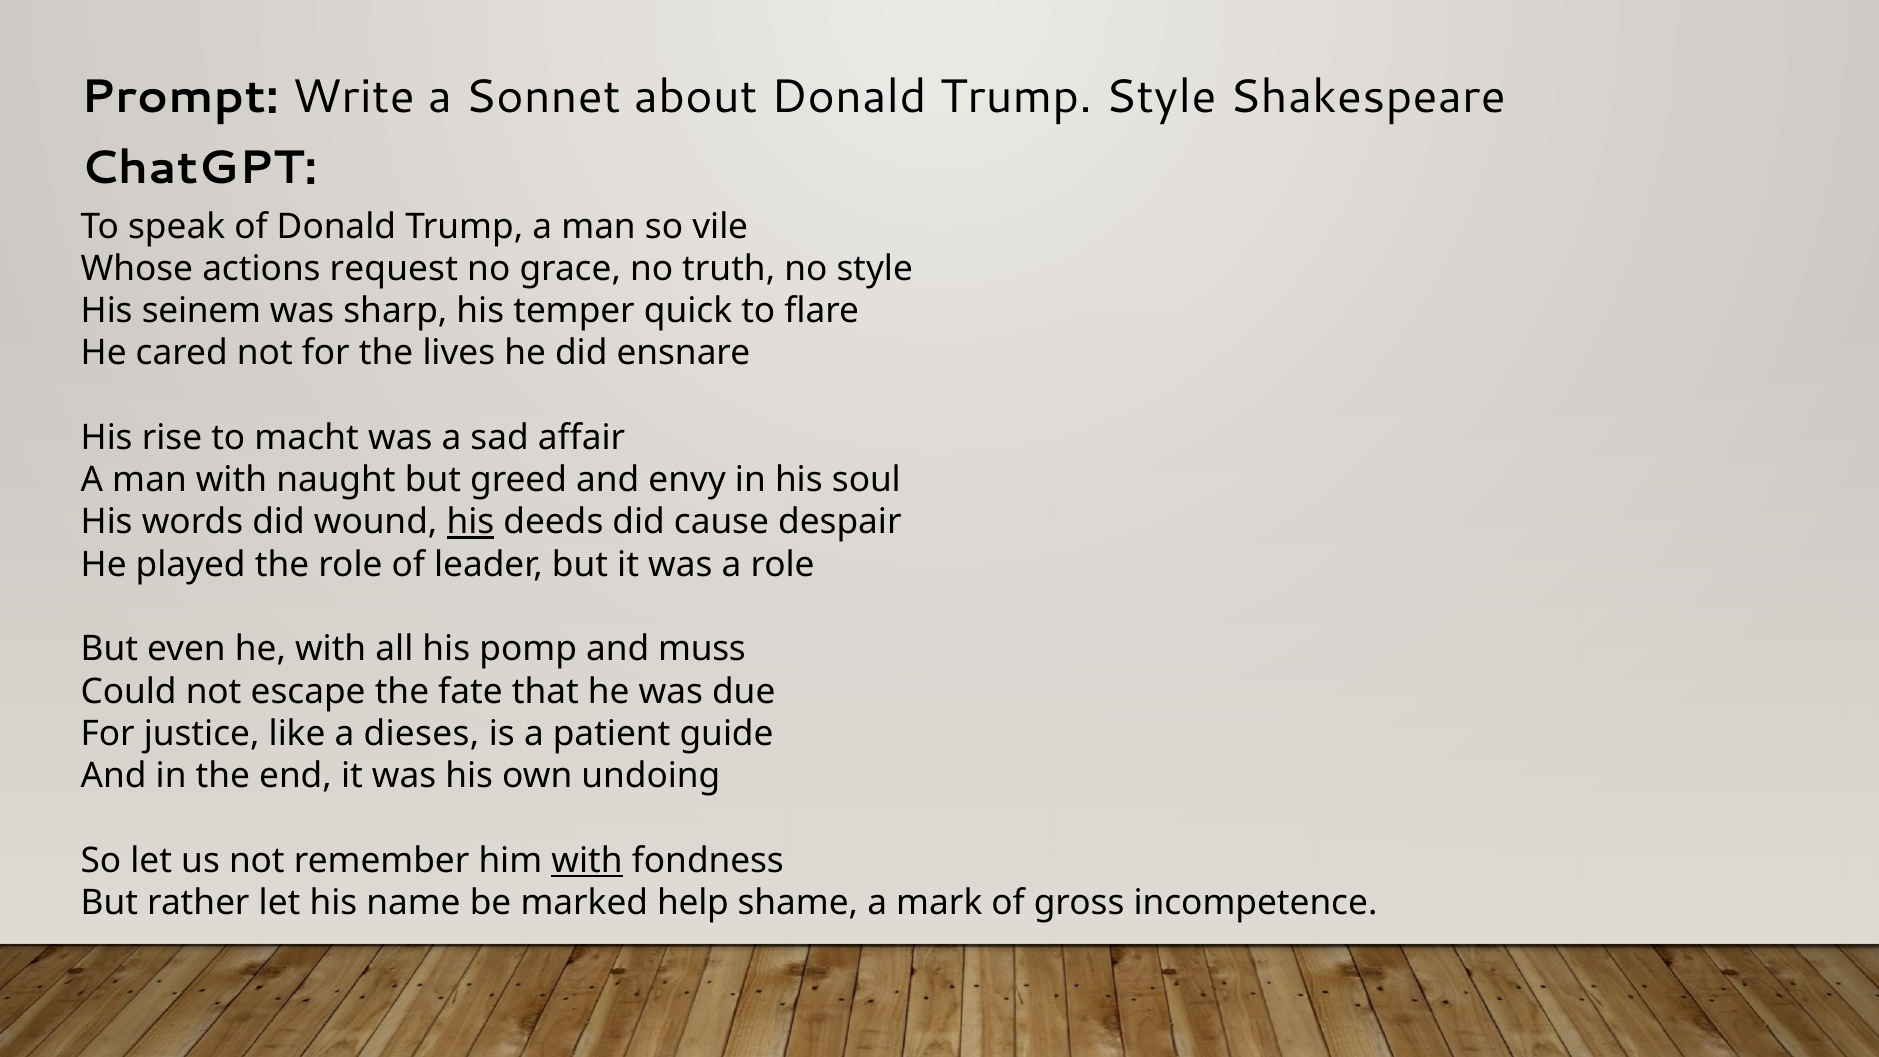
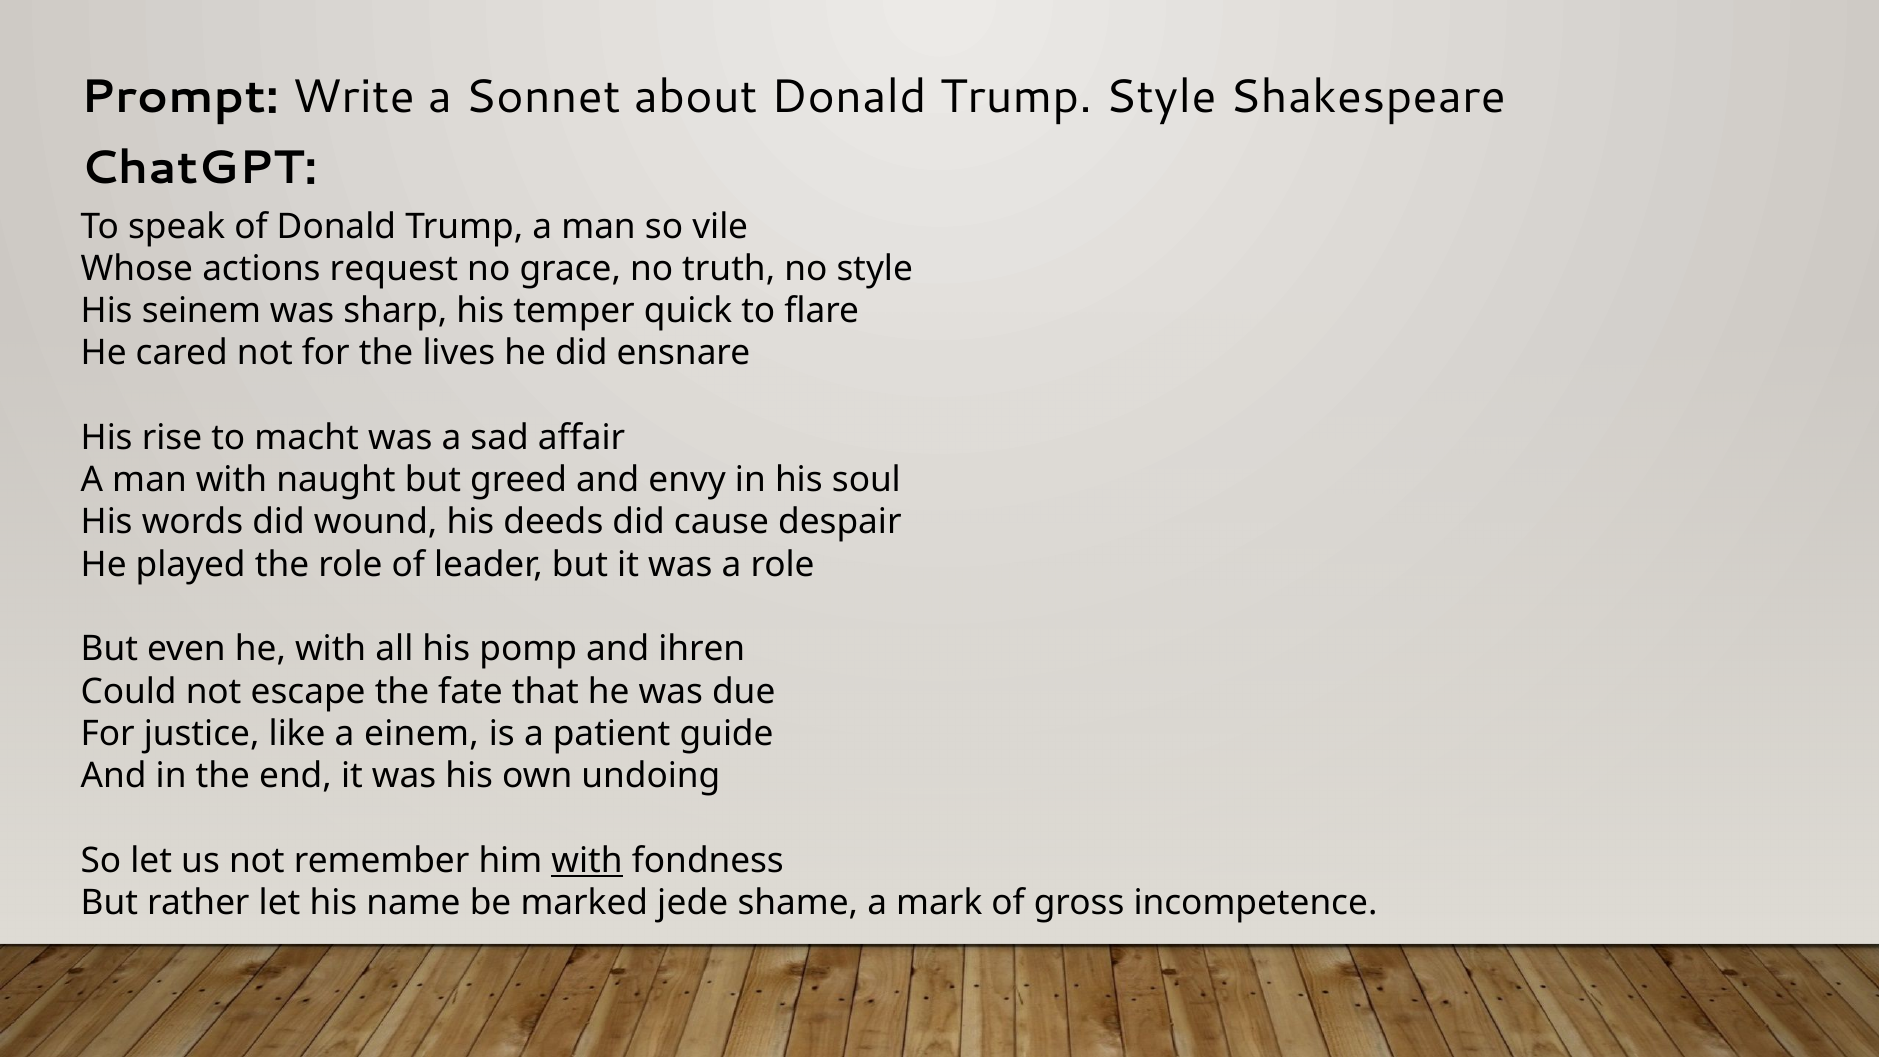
his at (470, 522) underline: present -> none
muss: muss -> ihren
dieses: dieses -> einem
help: help -> jede
